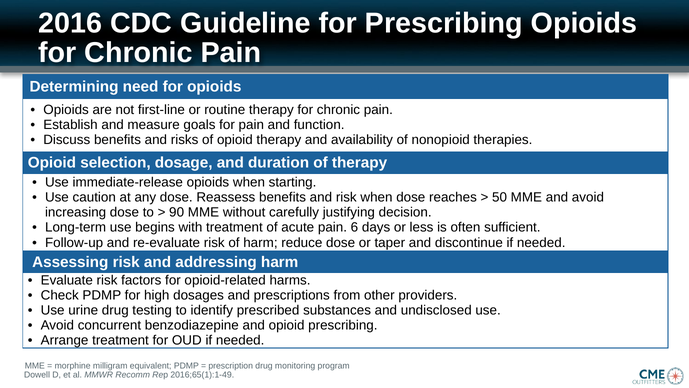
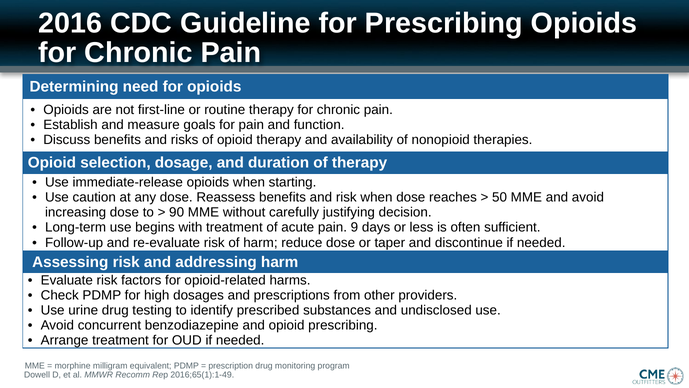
6: 6 -> 9
